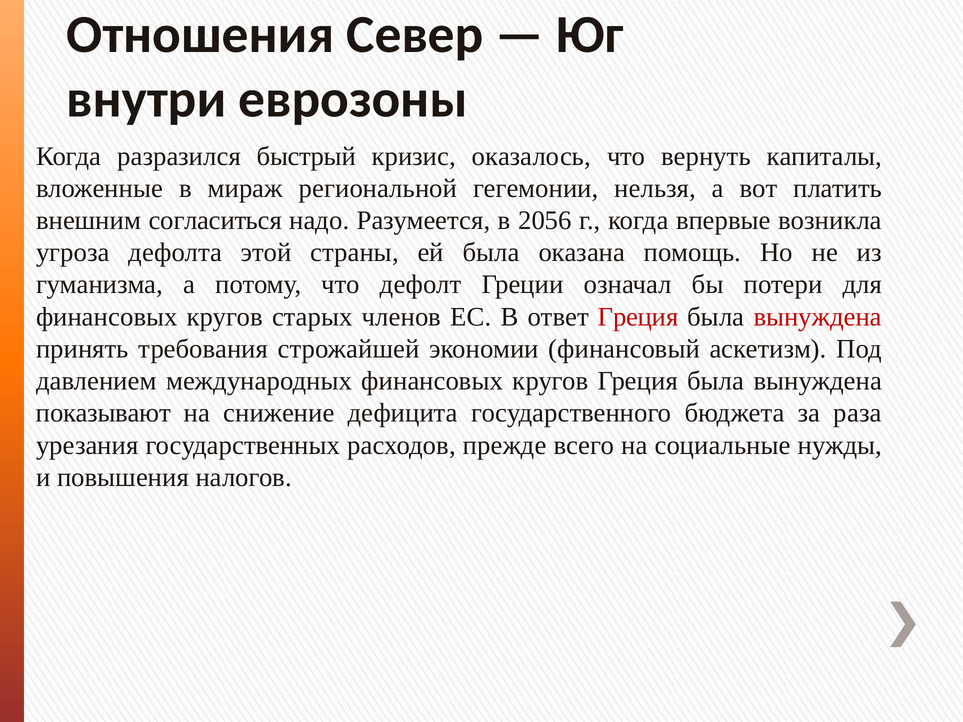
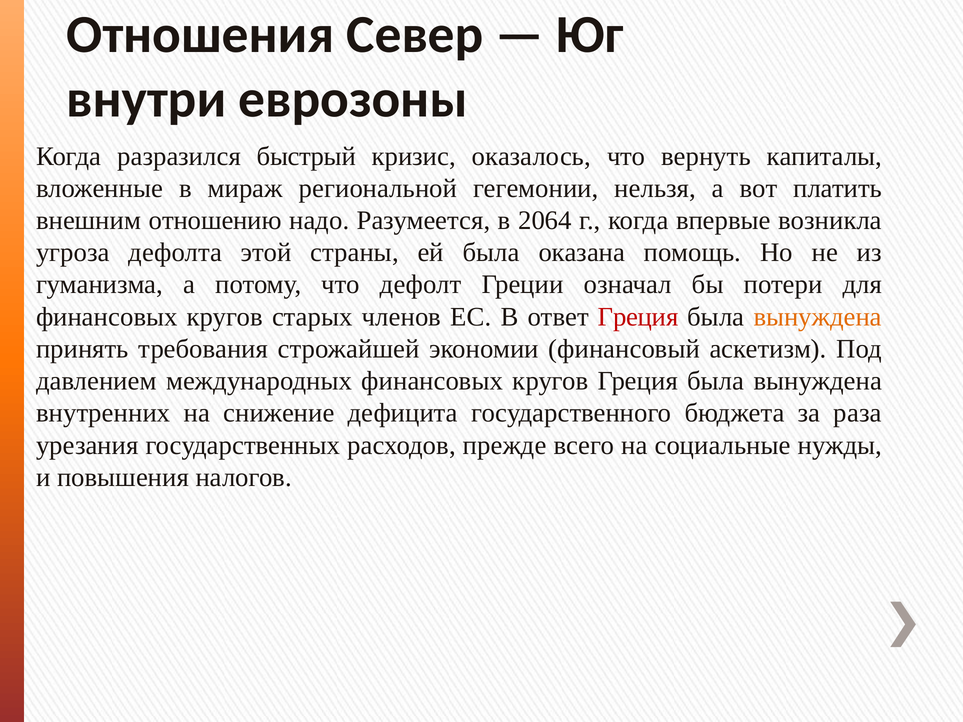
согласиться: согласиться -> отношению
2056: 2056 -> 2064
вынуждена at (818, 317) colour: red -> orange
показывают: показывают -> внутренних
